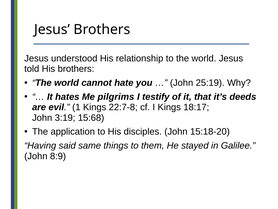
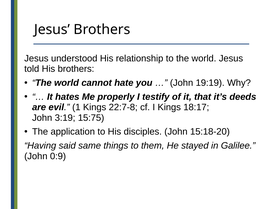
25:19: 25:19 -> 19:19
pilgrims: pilgrims -> properly
15:68: 15:68 -> 15:75
8:9: 8:9 -> 0:9
